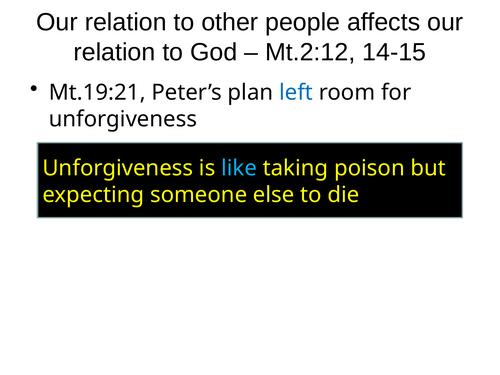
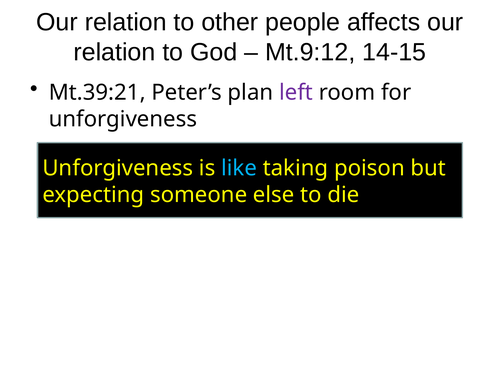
Mt.2:12: Mt.2:12 -> Mt.9:12
Mt.19:21: Mt.19:21 -> Mt.39:21
left colour: blue -> purple
